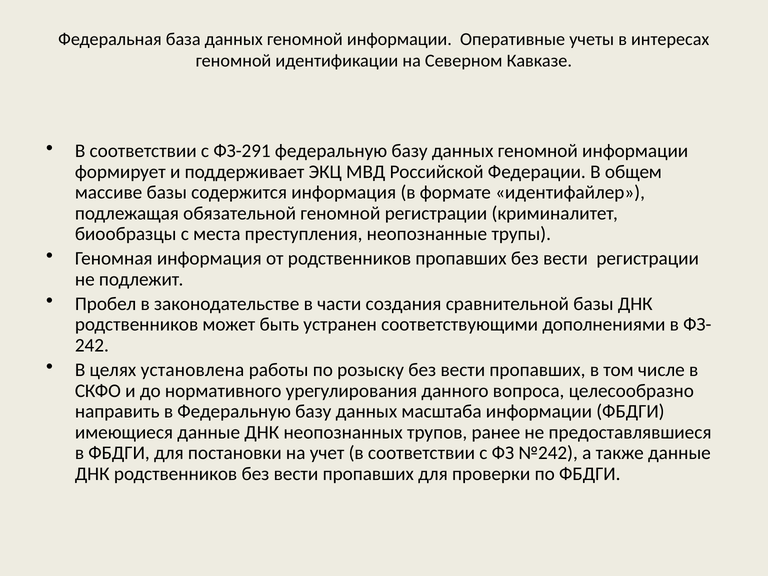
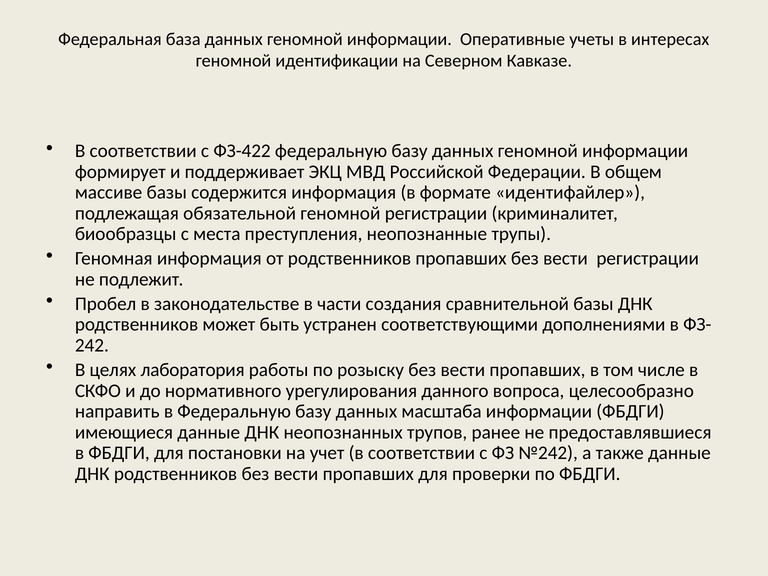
ФЗ-291: ФЗ-291 -> ФЗ-422
установлена: установлена -> лаборатория
